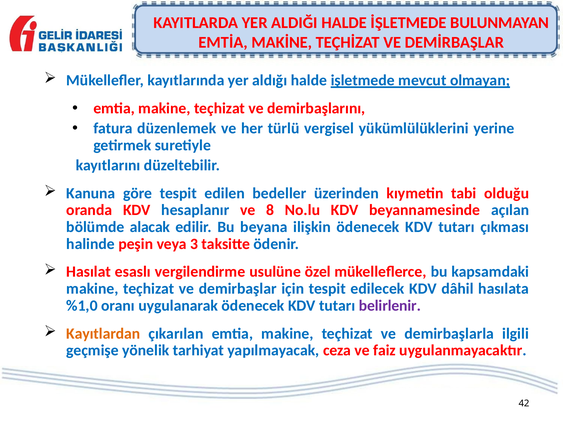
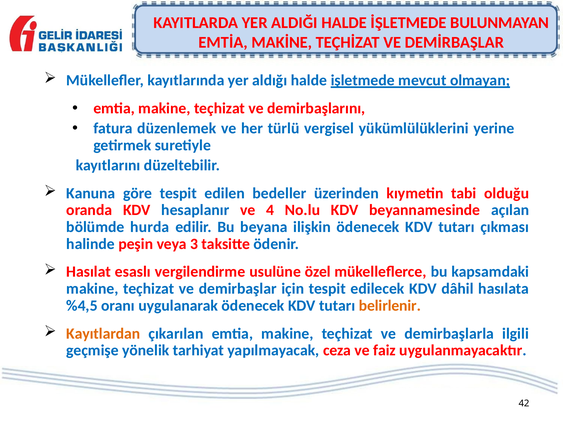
8: 8 -> 4
alacak: alacak -> hurda
%1,0: %1,0 -> %4,5
belirlenir colour: purple -> orange
